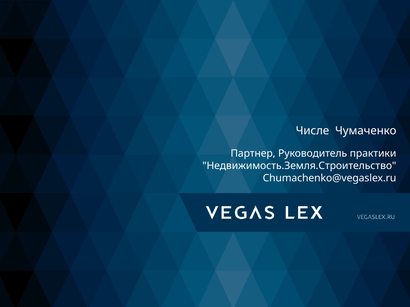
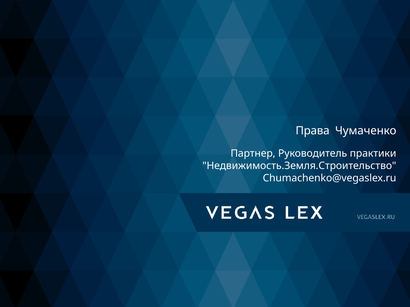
Числе: Числе -> Права
